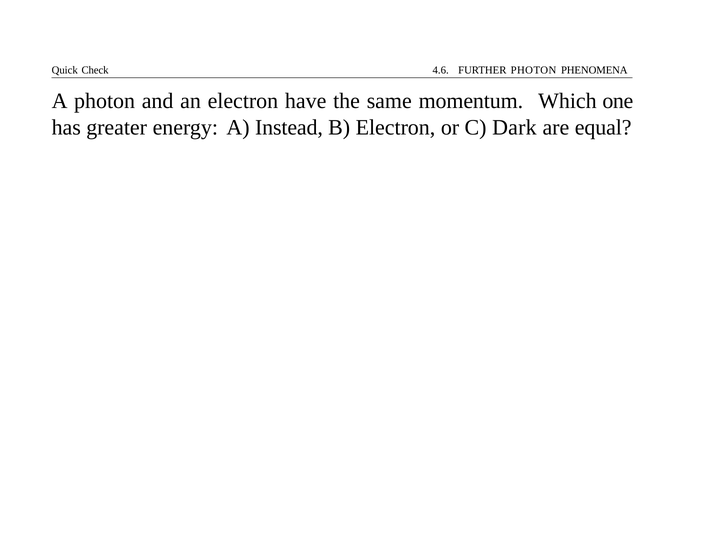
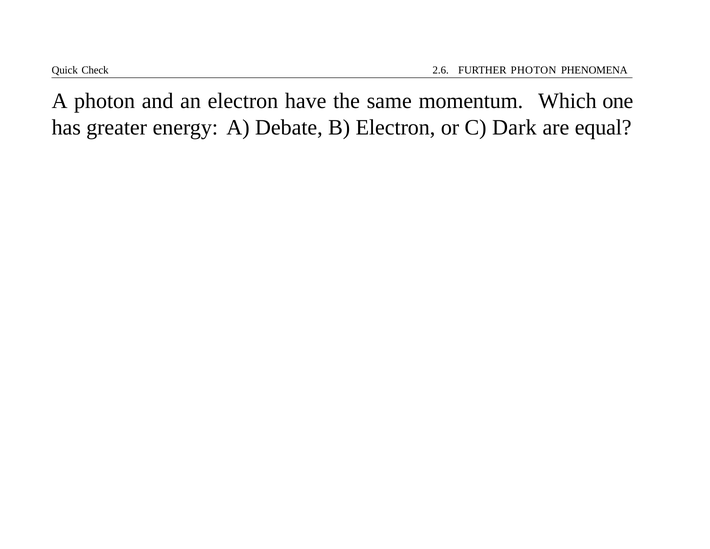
4.6: 4.6 -> 2.6
Instead: Instead -> Debate
